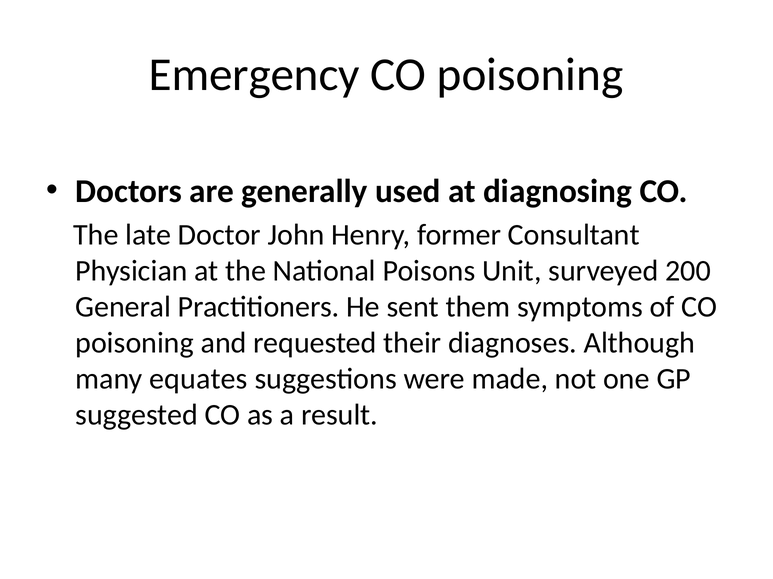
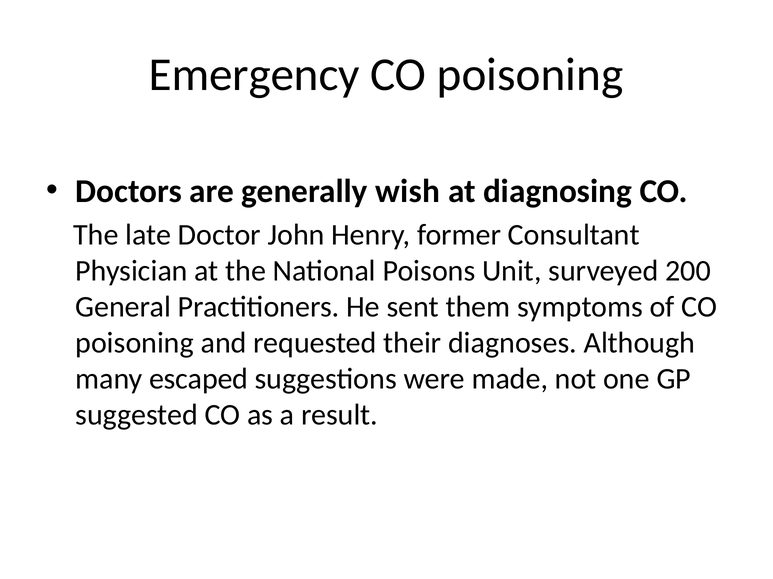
used: used -> wish
equates: equates -> escaped
